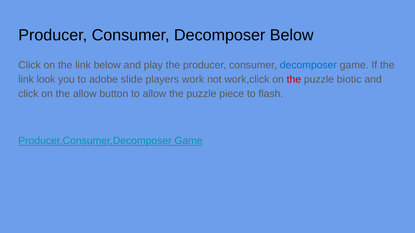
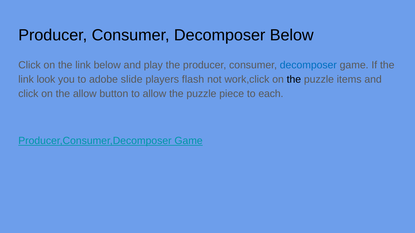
work: work -> flash
the at (294, 80) colour: red -> black
biotic: biotic -> items
flash: flash -> each
